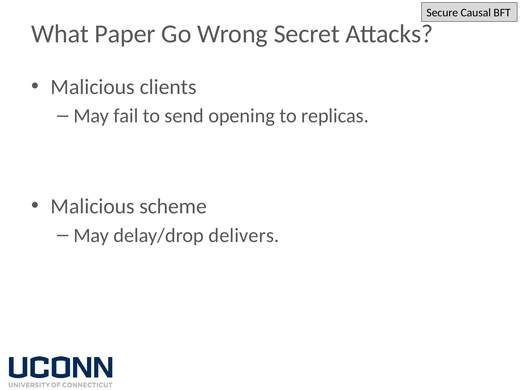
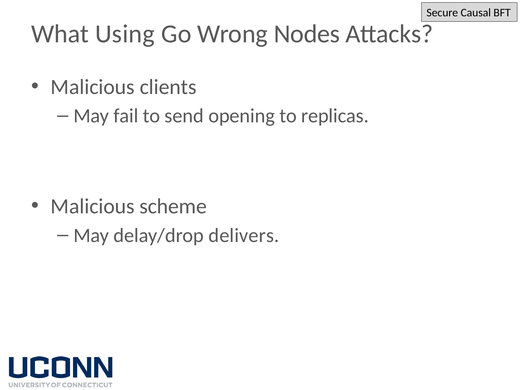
Paper: Paper -> Using
Secret: Secret -> Nodes
